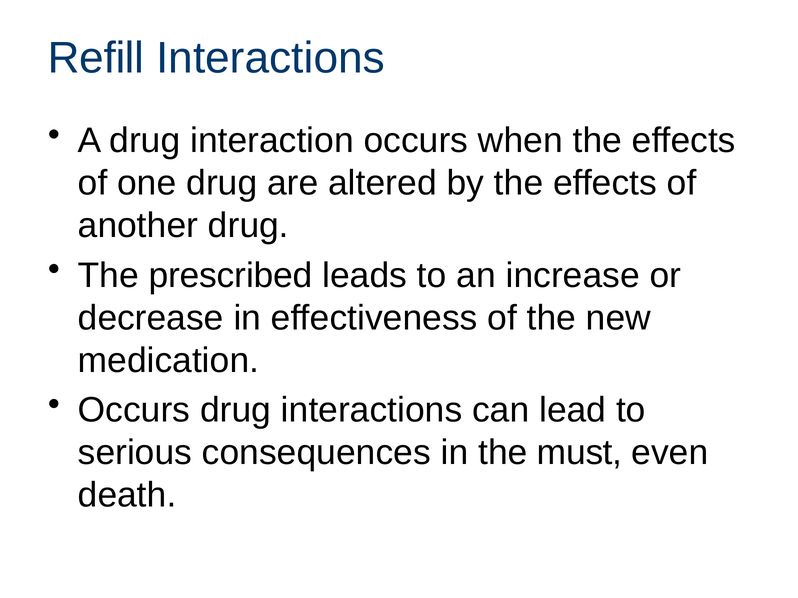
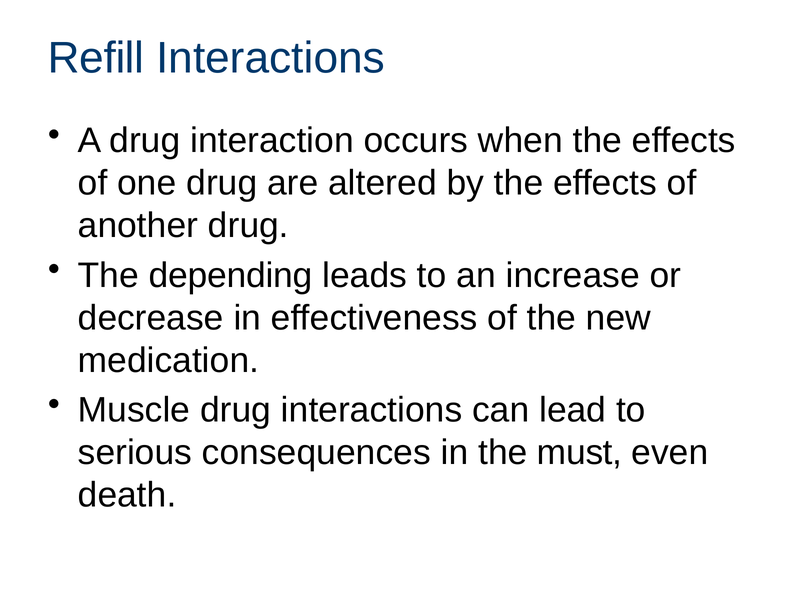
prescribed: prescribed -> depending
Occurs at (134, 410): Occurs -> Muscle
